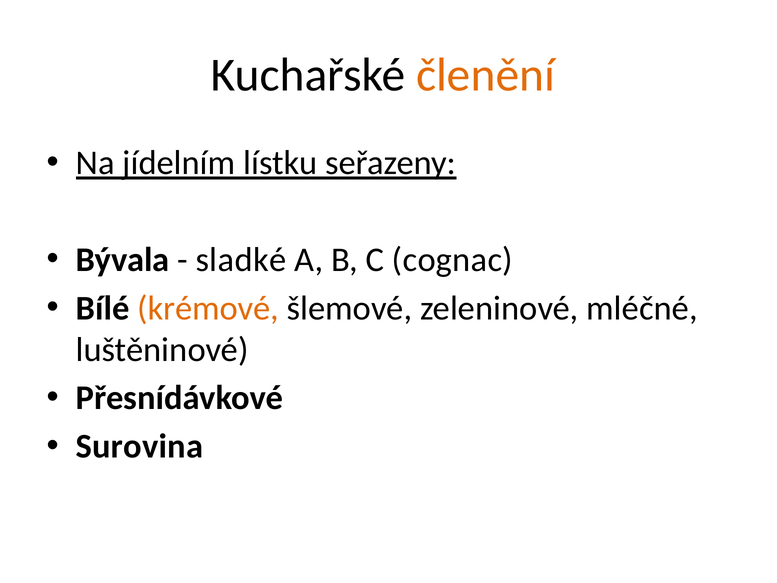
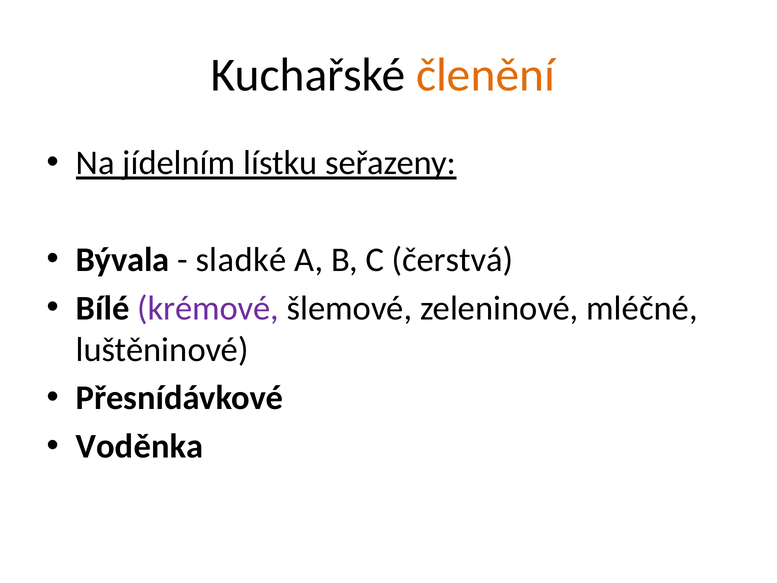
cognac: cognac -> čerstvá
krémové colour: orange -> purple
Surovina: Surovina -> Voděnka
